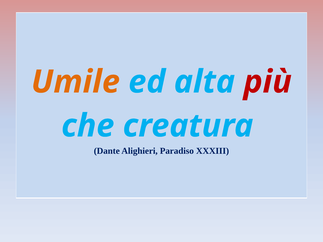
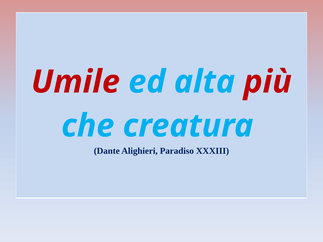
Umile colour: orange -> red
